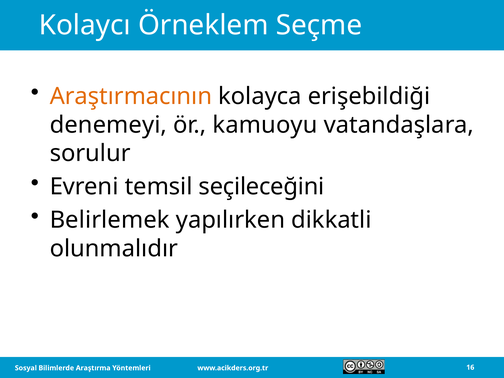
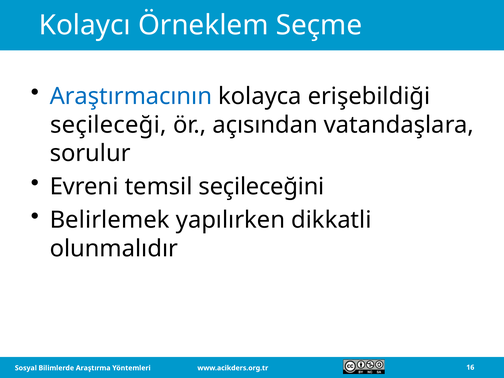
Araştırmacının colour: orange -> blue
denemeyi: denemeyi -> seçileceği
kamuoyu: kamuoyu -> açısından
